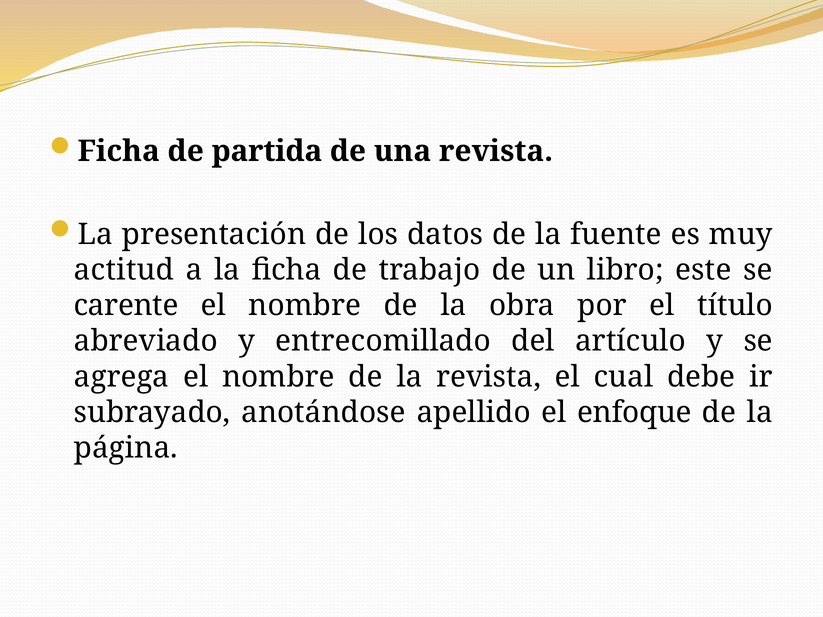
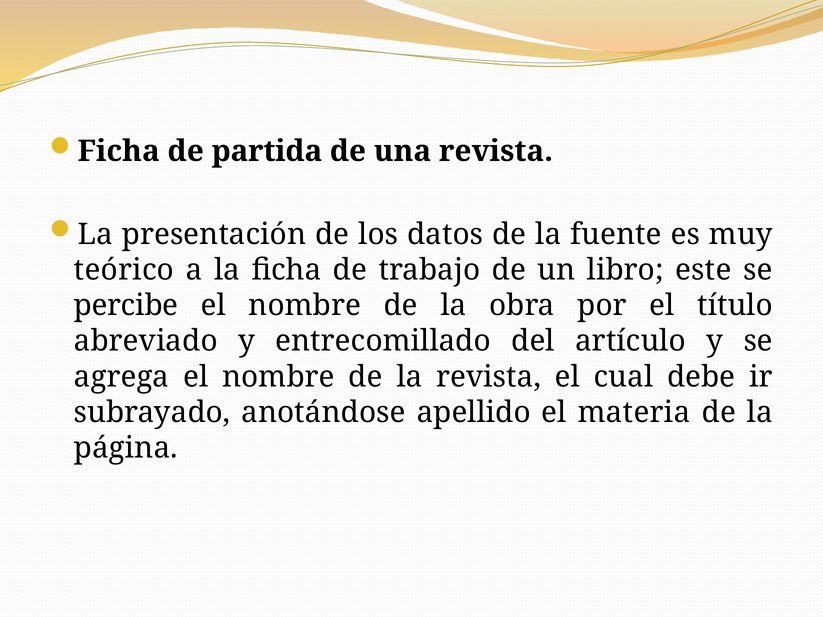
actitud: actitud -> teórico
carente: carente -> percibe
enfoque: enfoque -> materia
